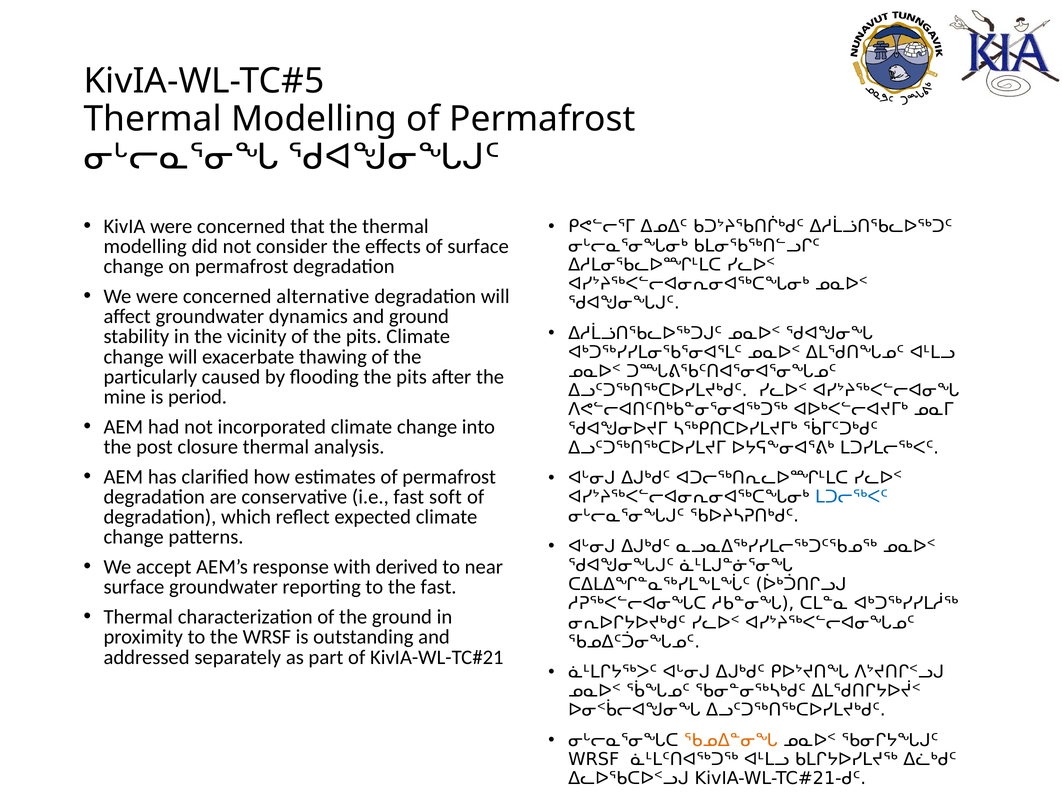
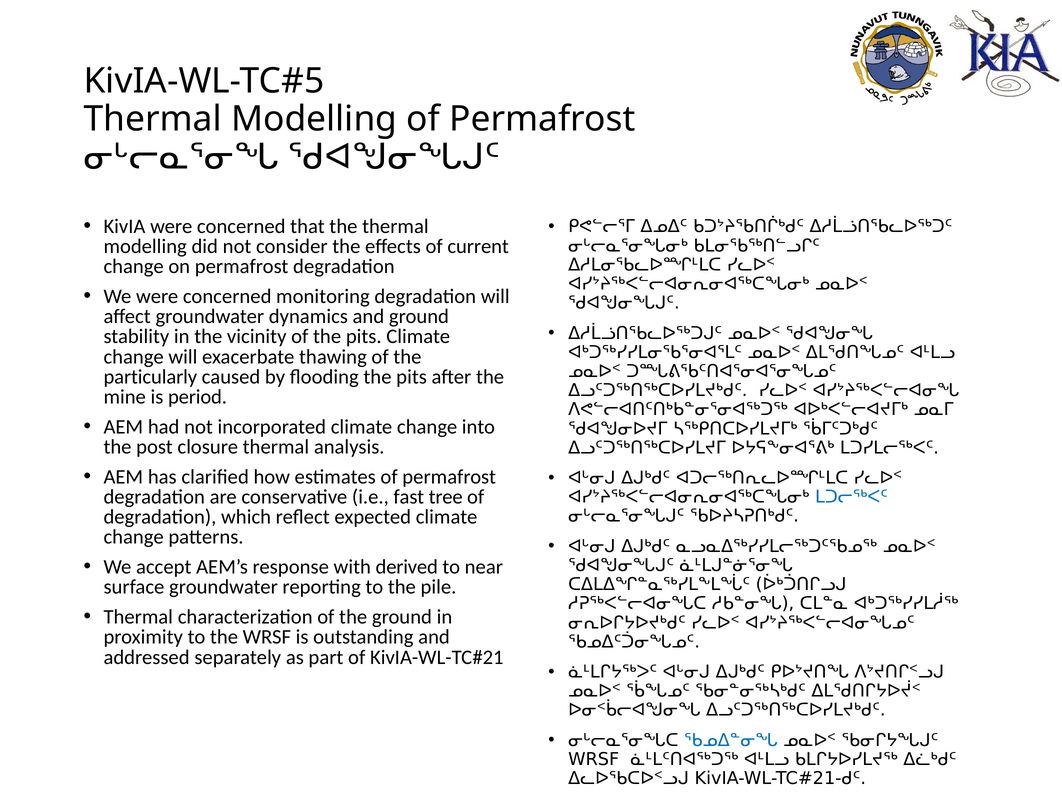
of surface: surface -> current
alternative: alternative -> monitoring
soft: soft -> tree
the fast: fast -> pile
ᖃᓄᐃᓐᓂᖓ colour: orange -> blue
